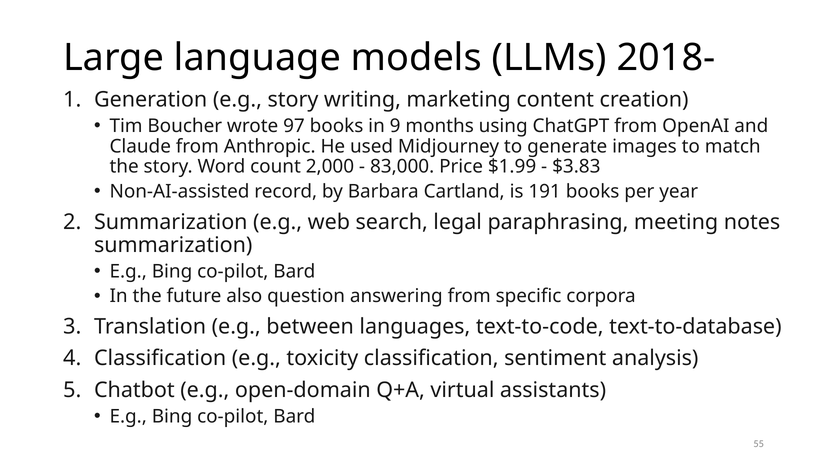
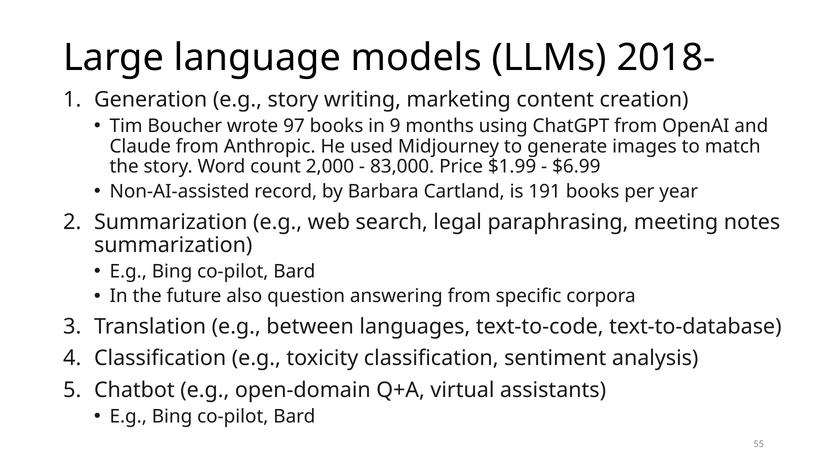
$3.83: $3.83 -> $6.99
